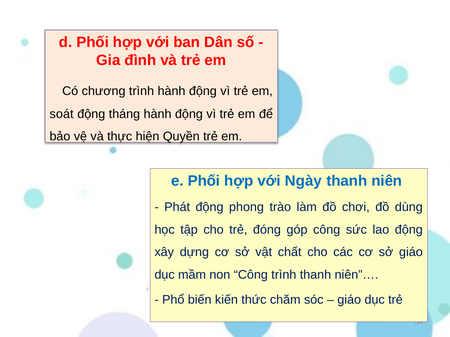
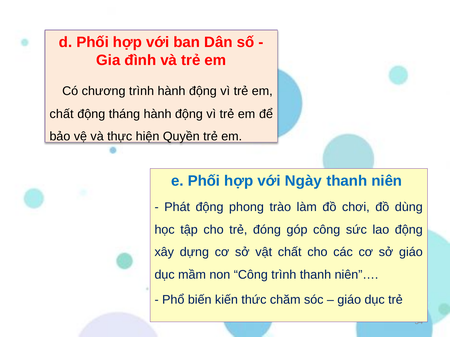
soát at (62, 114): soát -> chất
